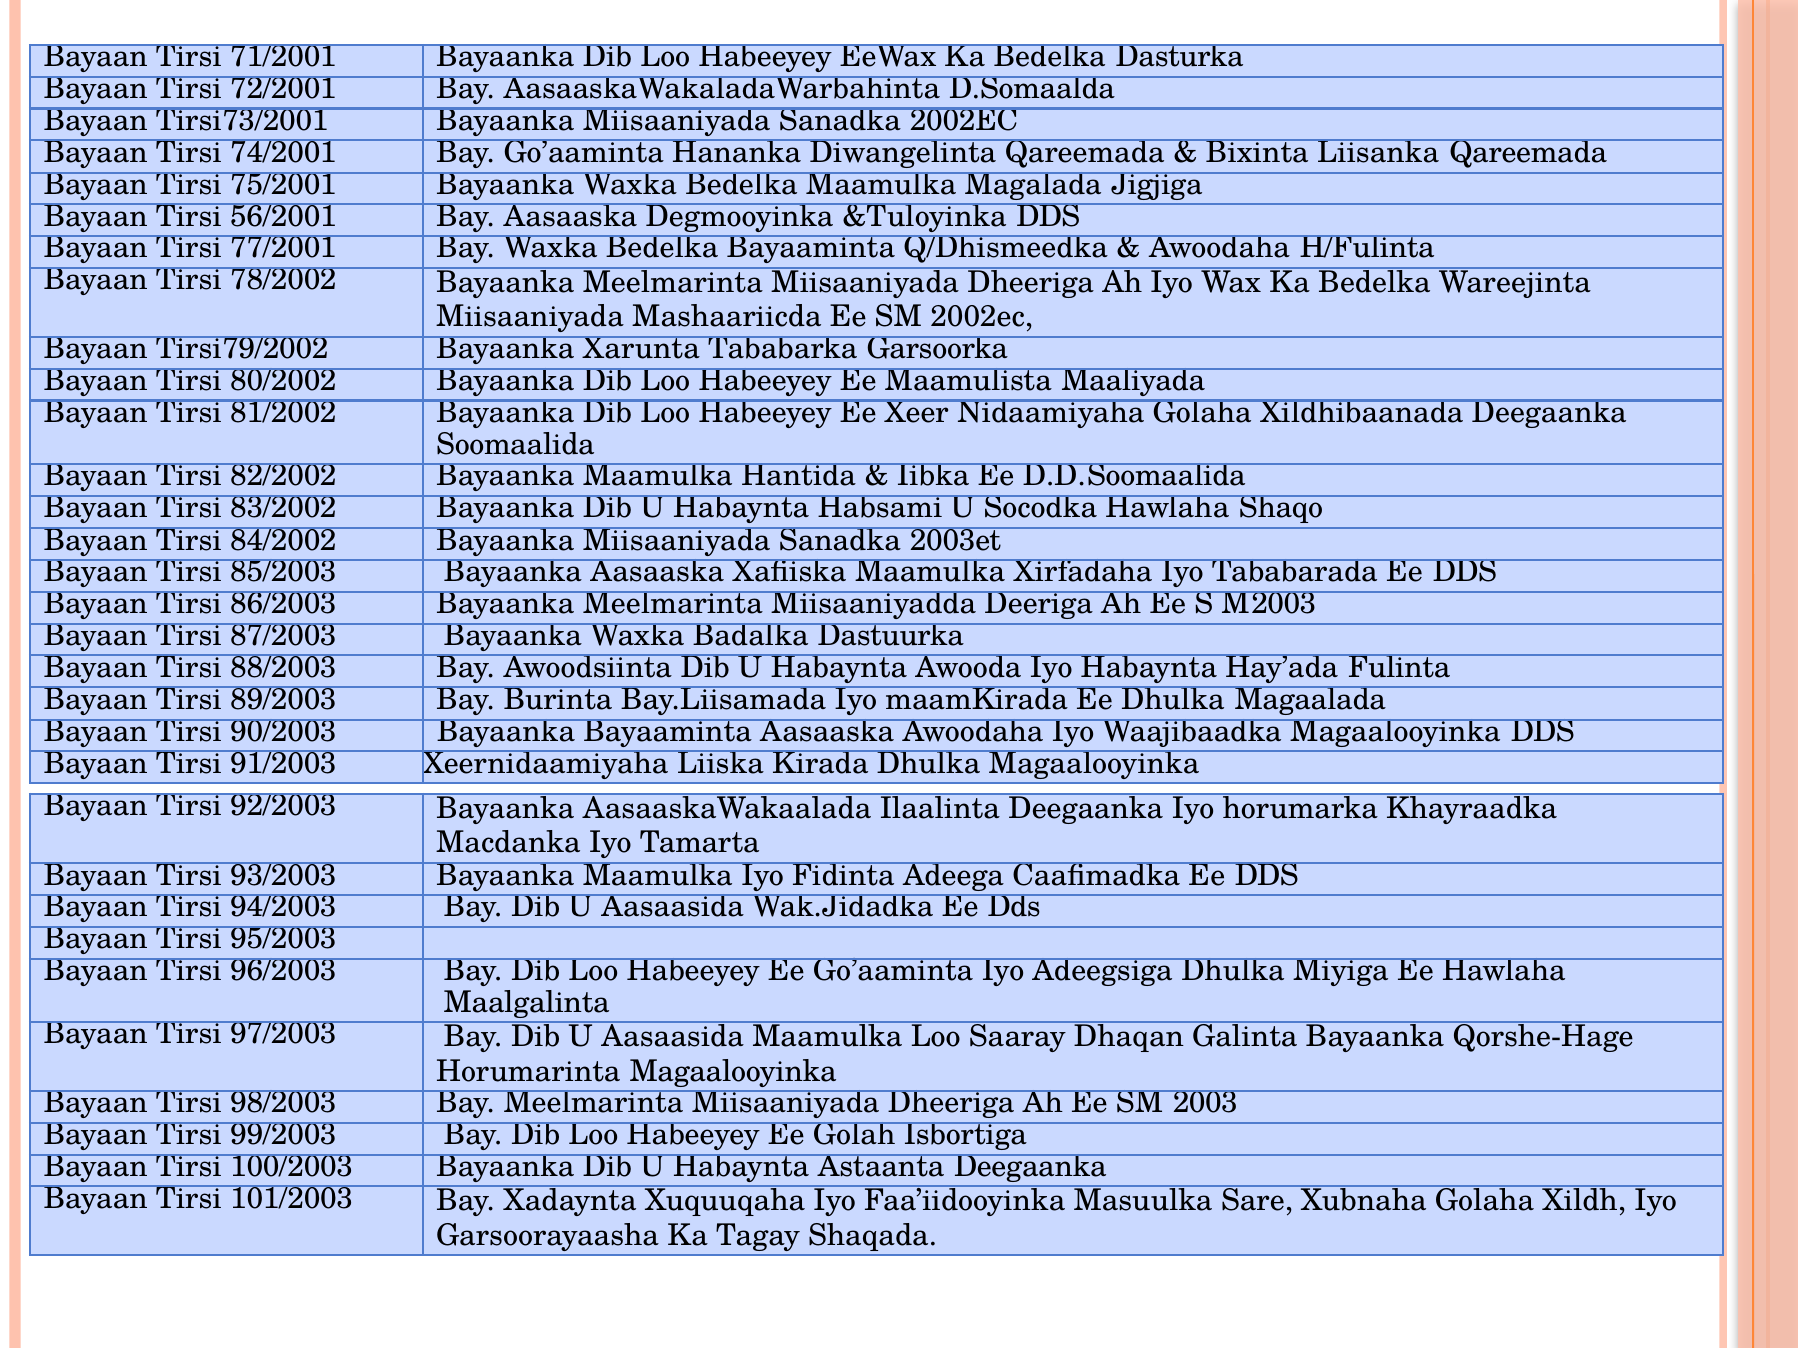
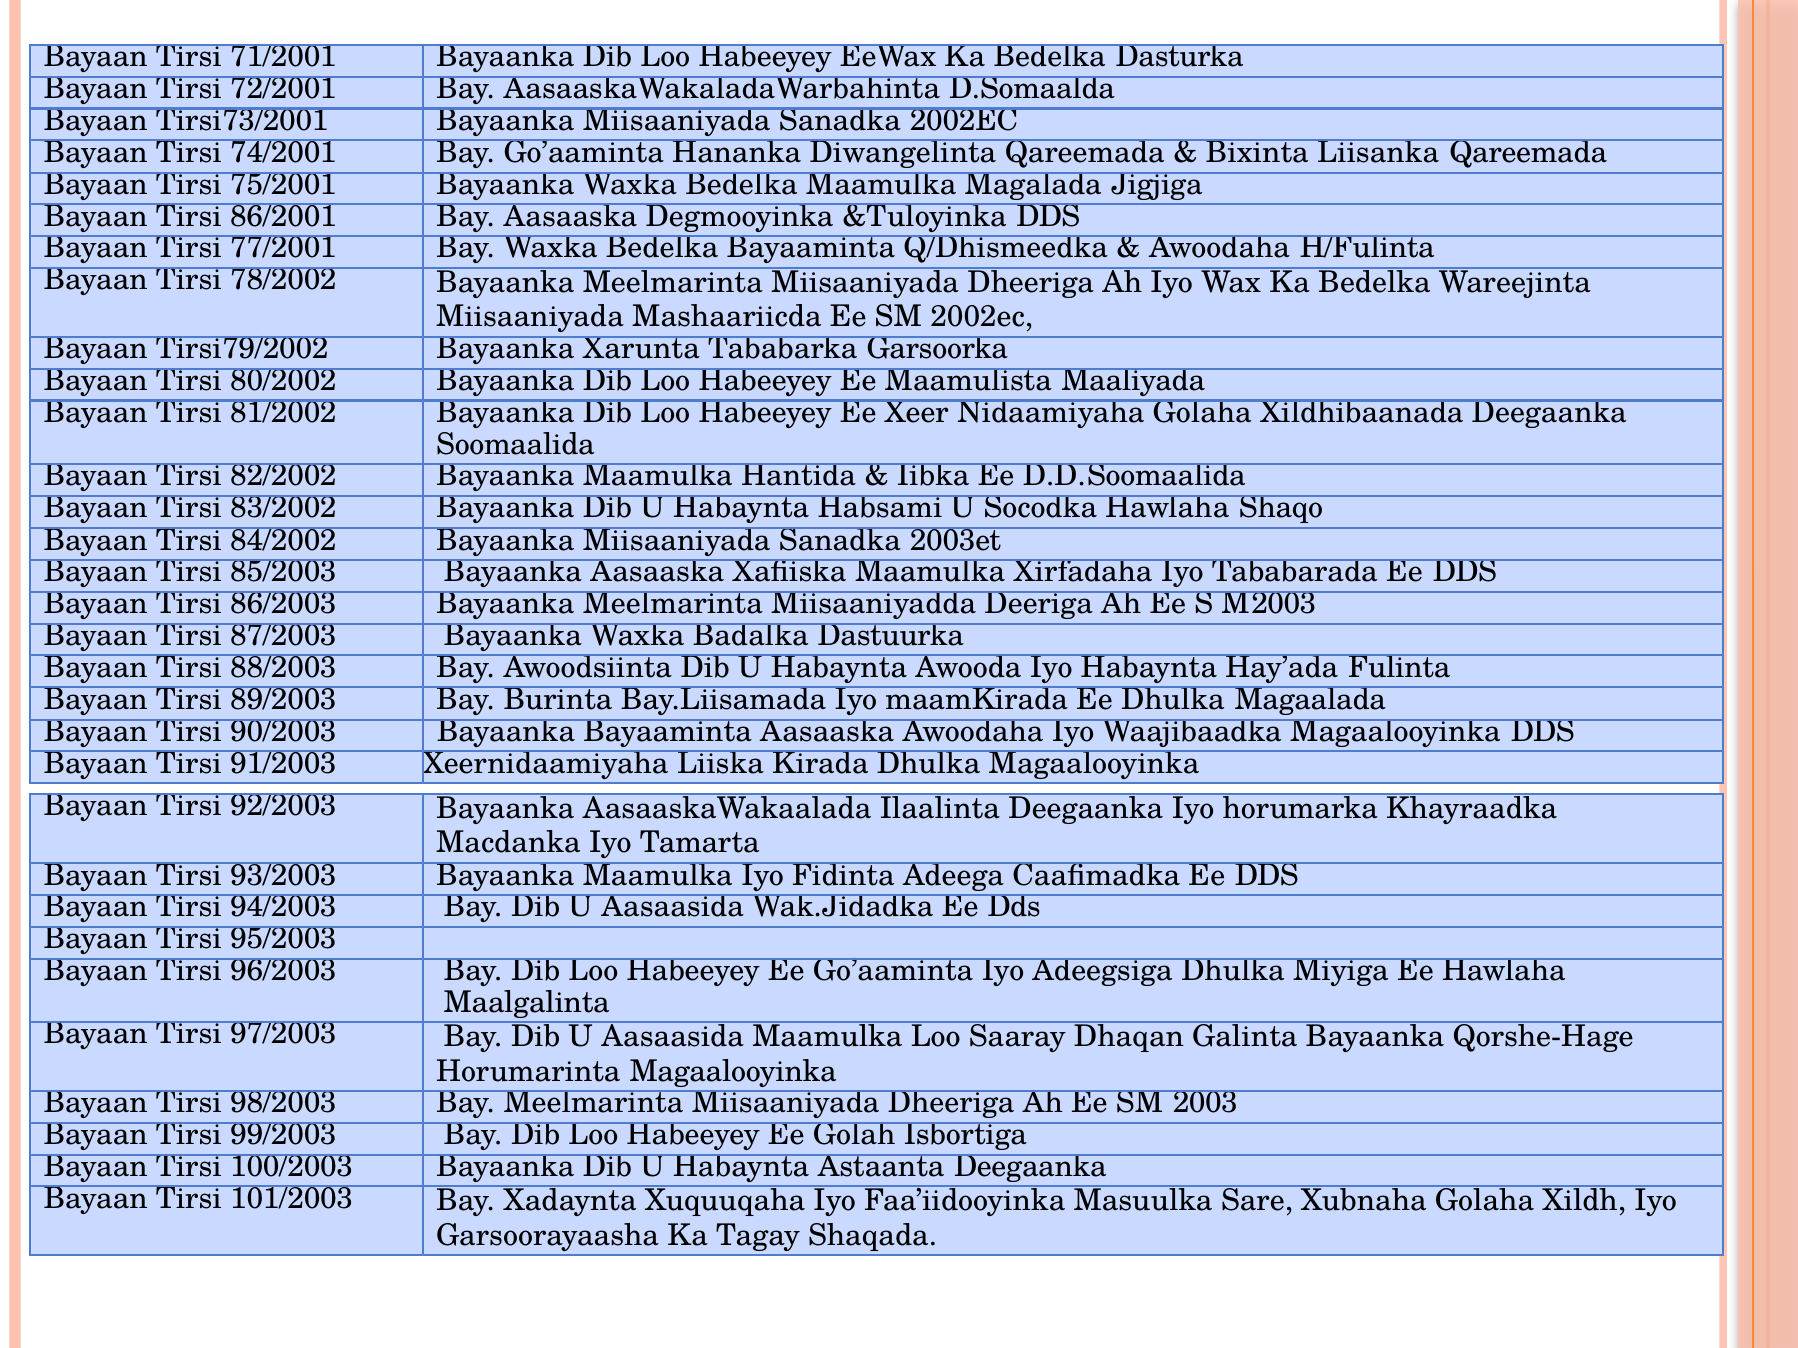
56/2001: 56/2001 -> 86/2001
